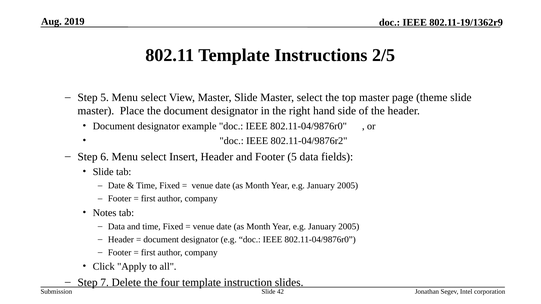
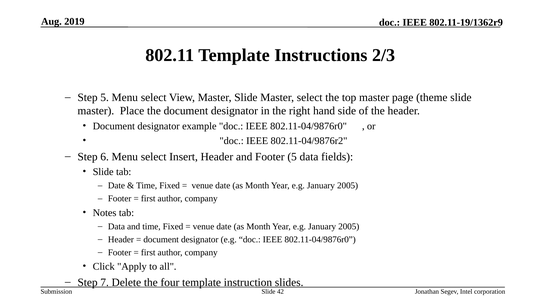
2/5: 2/5 -> 2/3
